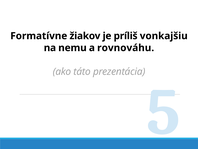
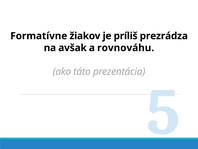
vonkajšiu: vonkajšiu -> prezrádza
nemu: nemu -> avšak
